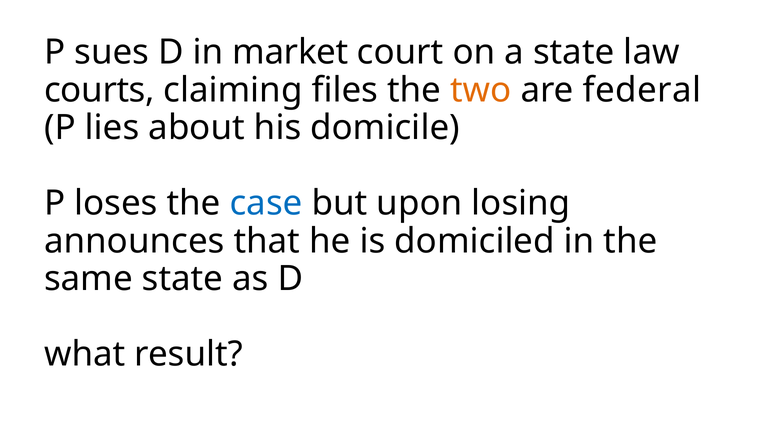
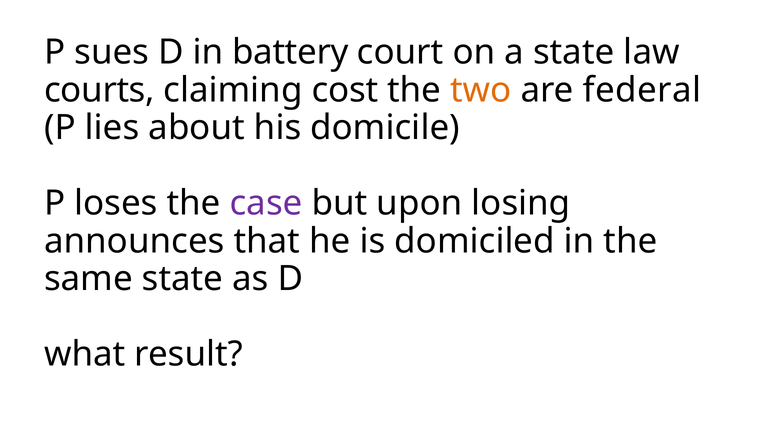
market: market -> battery
files: files -> cost
case colour: blue -> purple
